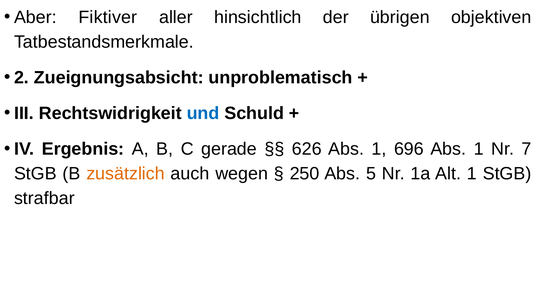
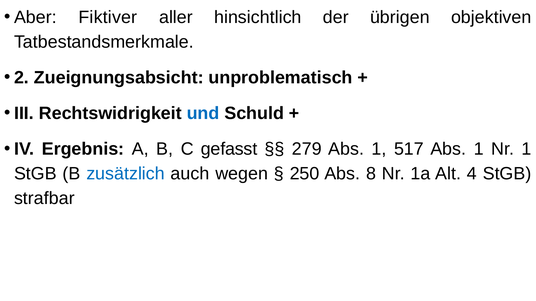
gerade: gerade -> gefasst
626: 626 -> 279
696: 696 -> 517
Nr 7: 7 -> 1
zusätzlich colour: orange -> blue
5: 5 -> 8
Alt 1: 1 -> 4
